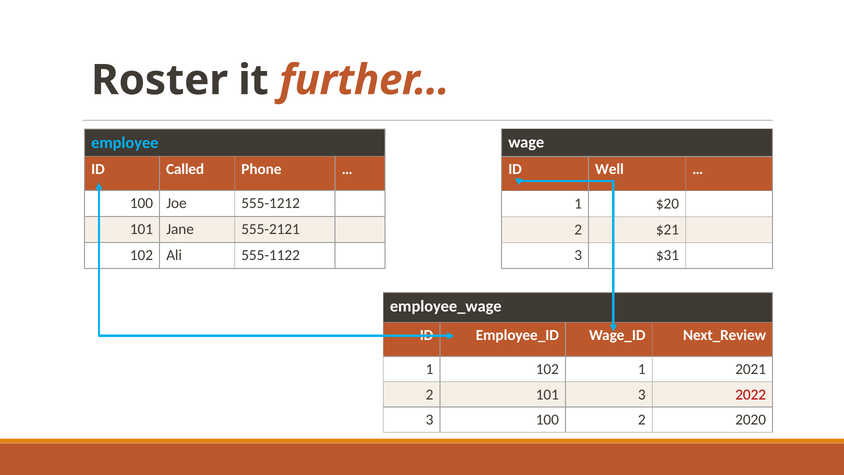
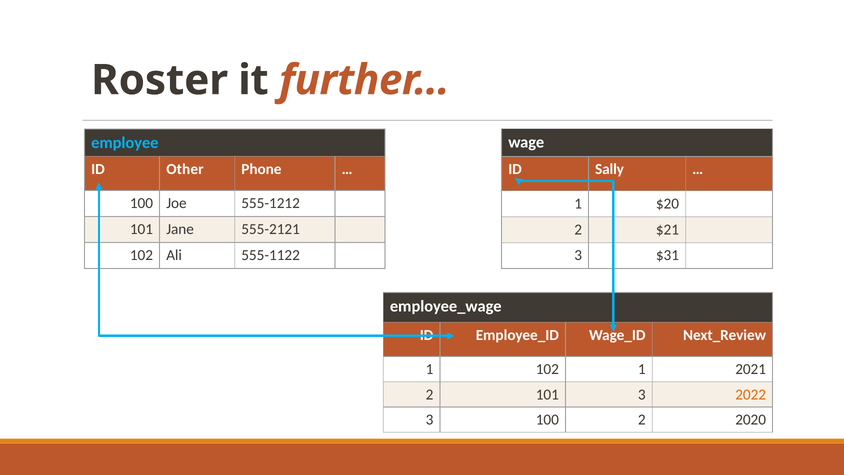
Called: Called -> Other
Well: Well -> Sally
2022 colour: red -> orange
